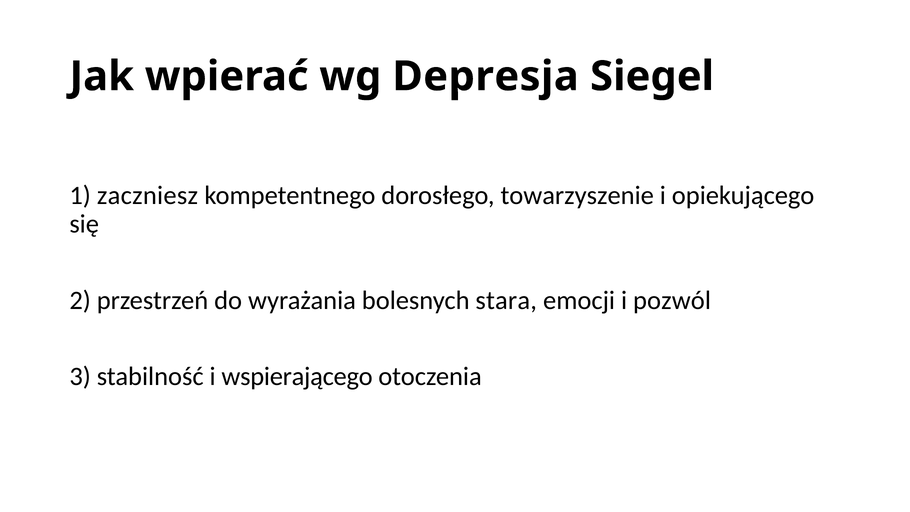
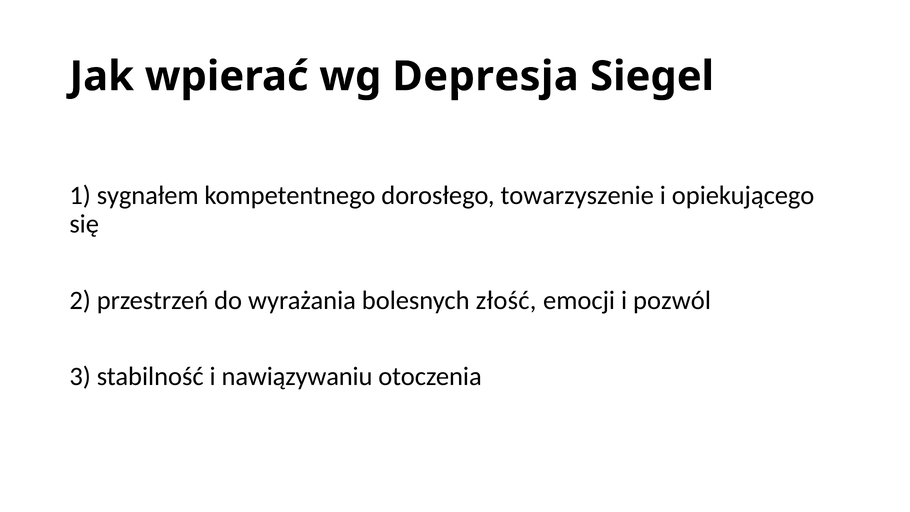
zaczniesz: zaczniesz -> sygnałem
stara: stara -> złość
wspierającego: wspierającego -> nawiązywaniu
